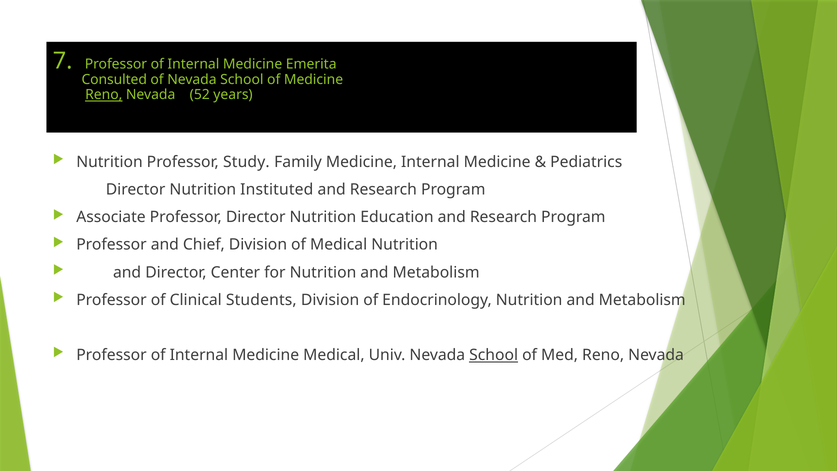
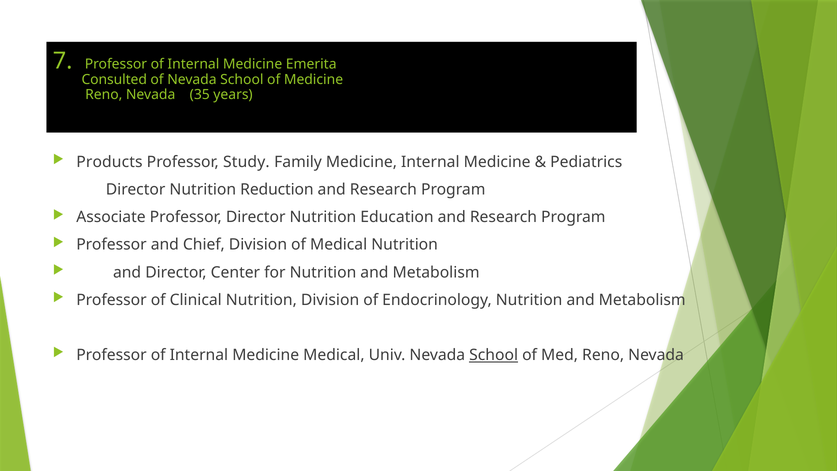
Reno at (104, 95) underline: present -> none
52: 52 -> 35
Nutrition at (110, 162): Nutrition -> Products
Instituted: Instituted -> Reduction
Clinical Students: Students -> Nutrition
